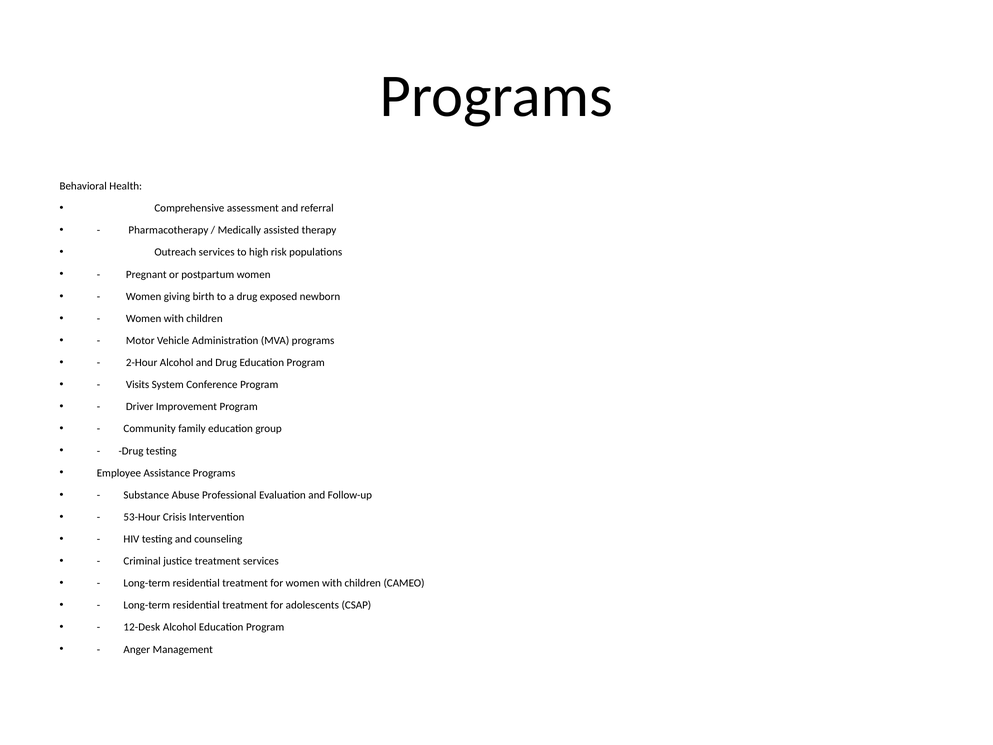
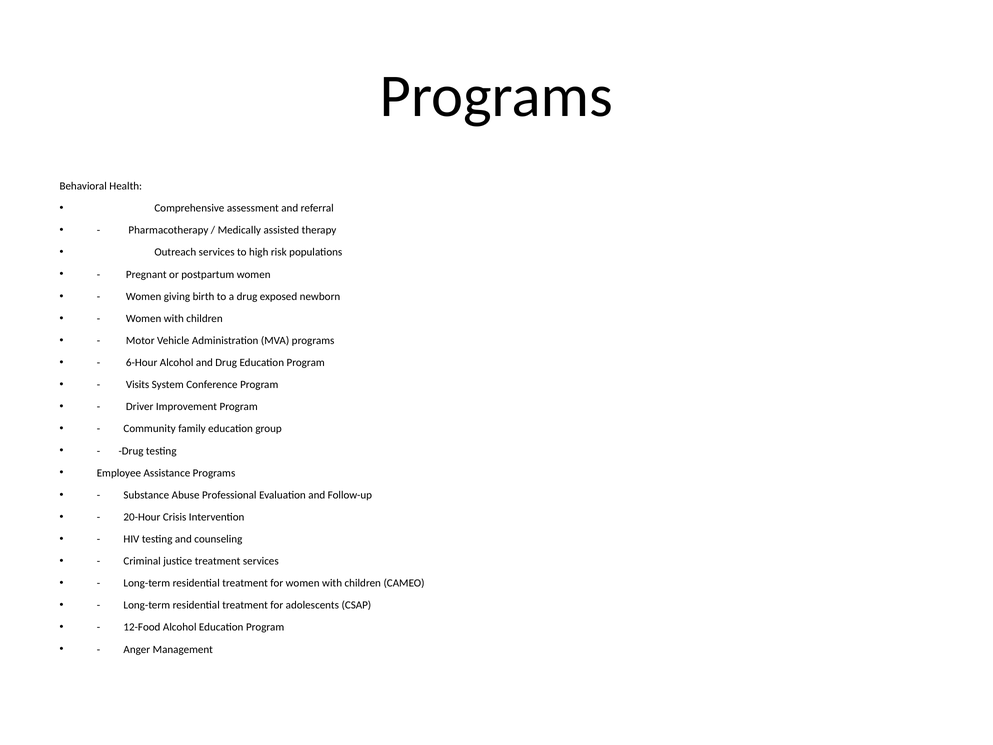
2-Hour: 2-Hour -> 6-Hour
53-Hour: 53-Hour -> 20-Hour
12-Desk: 12-Desk -> 12-Food
